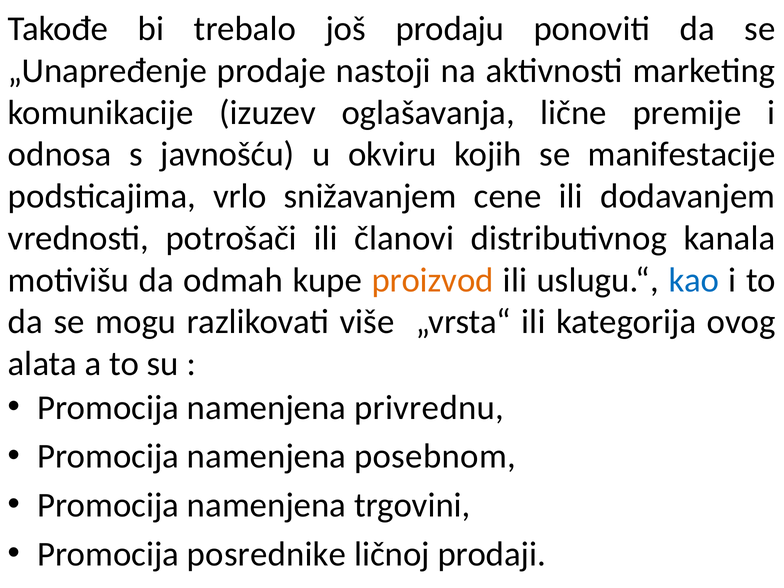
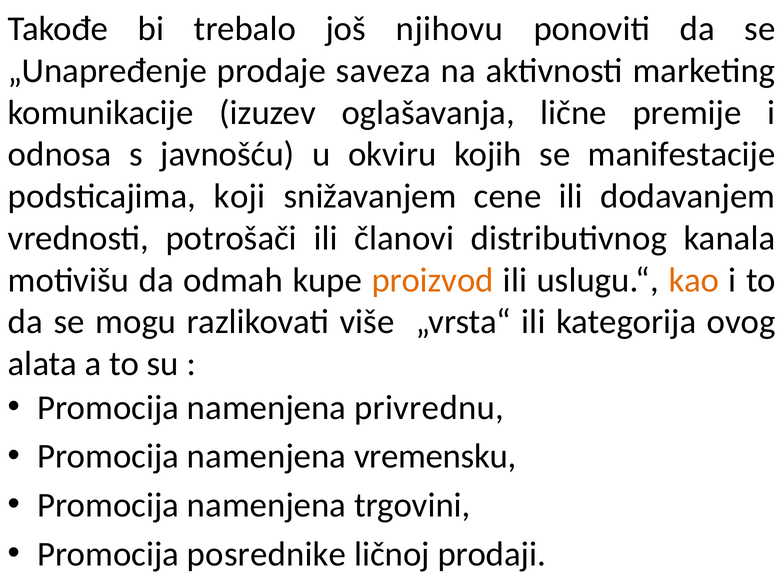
prodaju: prodaju -> njihovu
nastoji: nastoji -> saveza
vrlo: vrlo -> koji
kao colour: blue -> orange
posebnom: posebnom -> vremensku
